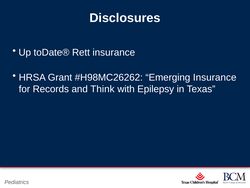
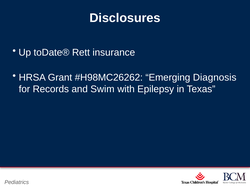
Emerging Insurance: Insurance -> Diagnosis
Think: Think -> Swim
